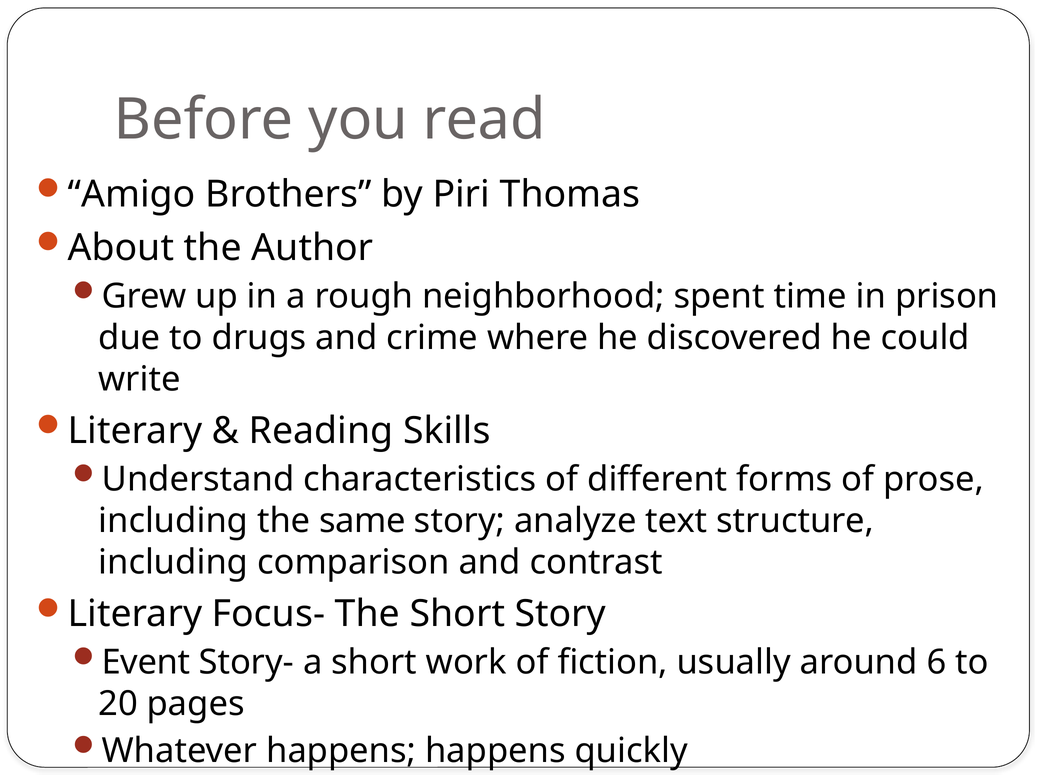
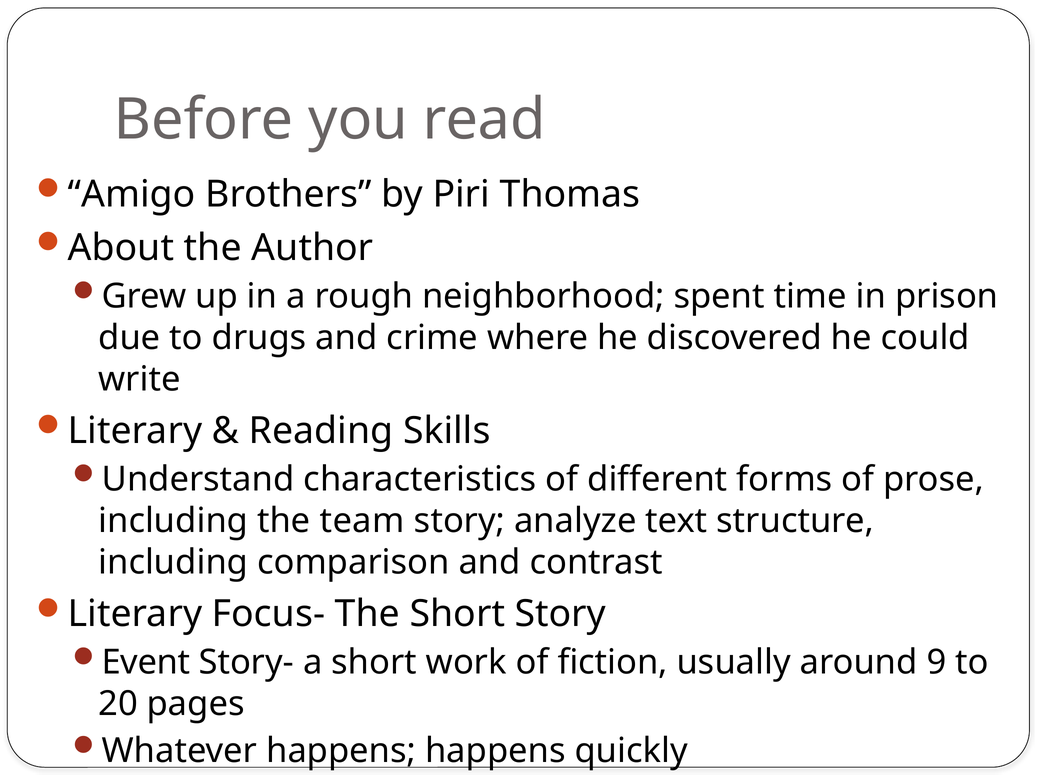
same: same -> team
6: 6 -> 9
